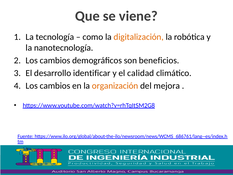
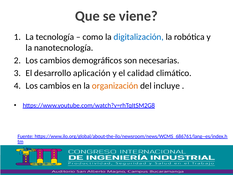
digitalización colour: orange -> blue
beneficios: beneficios -> necesarias
identificar: identificar -> aplicación
mejora: mejora -> incluye
